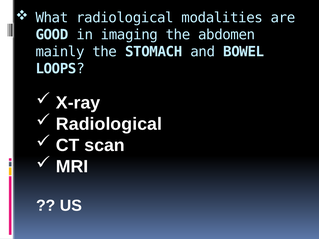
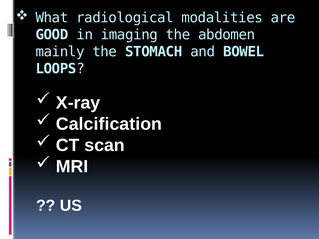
Radiological at (109, 124): Radiological -> Calcification
